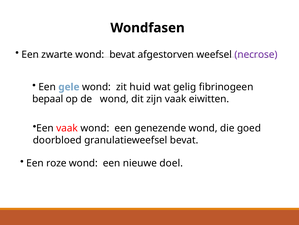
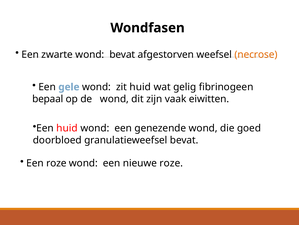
necrose colour: purple -> orange
Een vaak: vaak -> huid
nieuwe doel: doel -> roze
